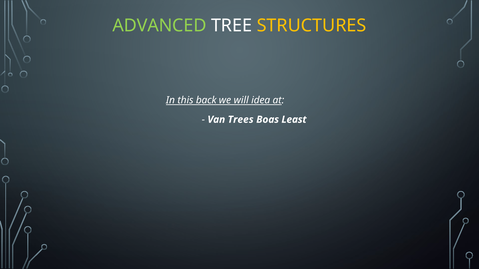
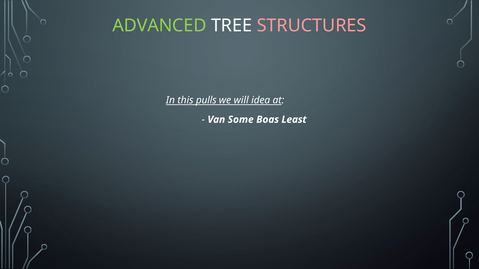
STRUCTURES colour: yellow -> pink
back: back -> pulls
Trees: Trees -> Some
